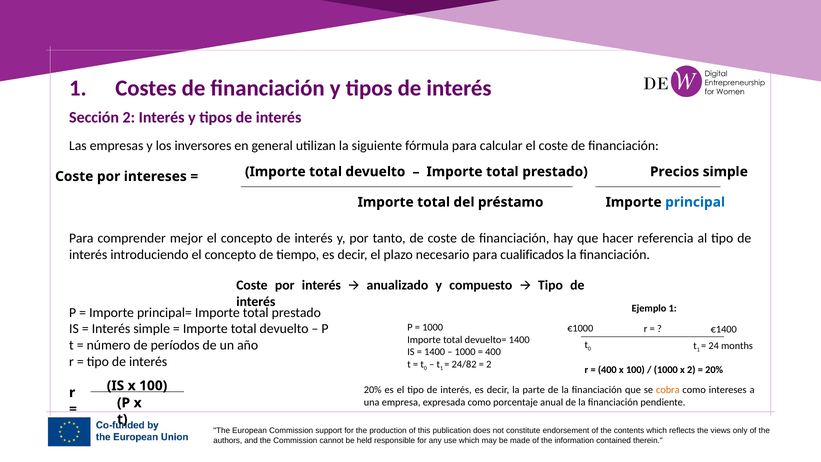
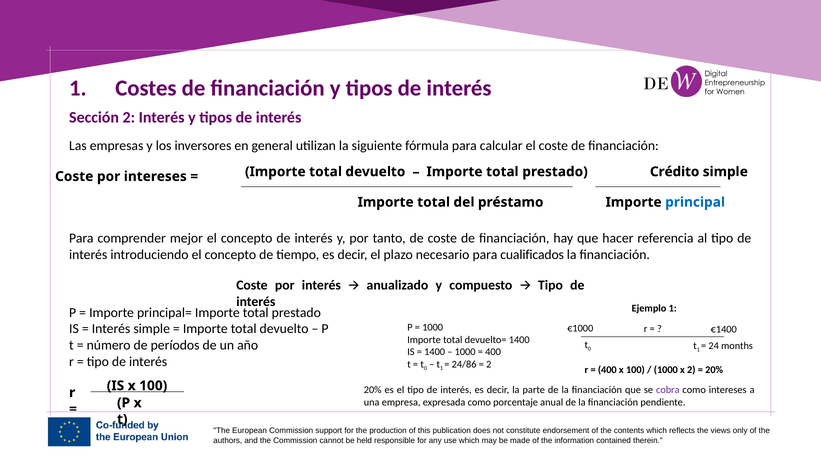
Precios: Precios -> Crédito
24/82: 24/82 -> 24/86
cobra colour: orange -> purple
